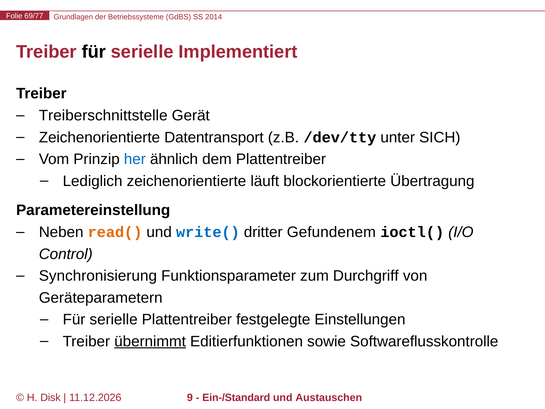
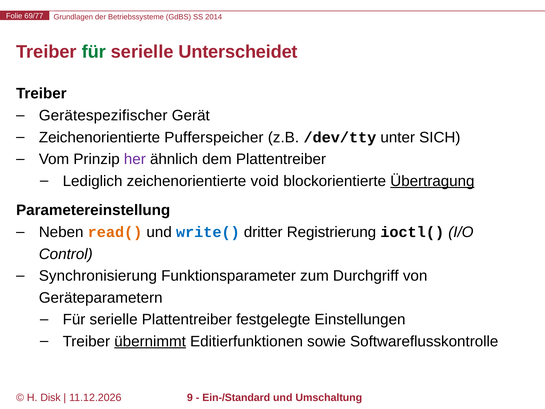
für at (94, 52) colour: black -> green
Implementiert: Implementiert -> Unterscheidet
Treiberschnittstelle: Treiberschnittstelle -> Gerätespezifischer
Datentransport: Datentransport -> Pufferspeicher
her colour: blue -> purple
läuft: läuft -> void
Übertragung underline: none -> present
Gefundenem: Gefundenem -> Registrierung
Austauschen: Austauschen -> Umschaltung
